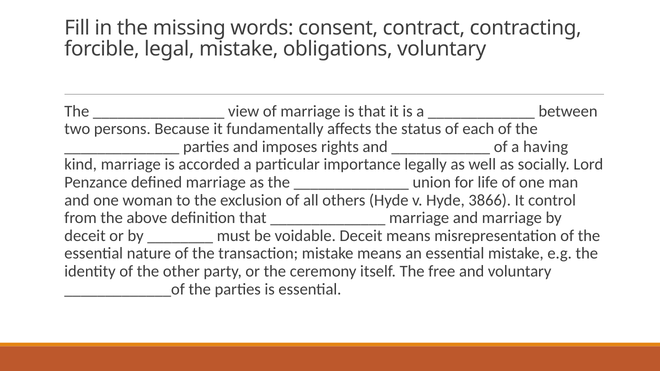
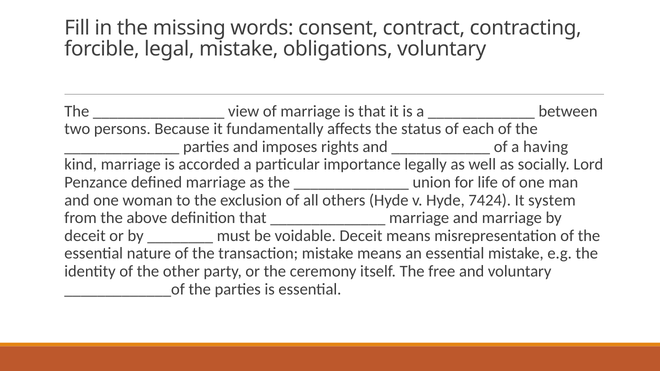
3866: 3866 -> 7424
control: control -> system
